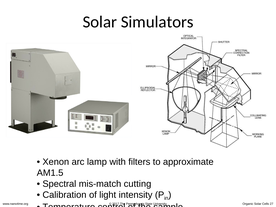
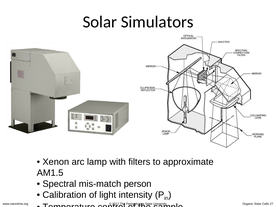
cutting: cutting -> person
